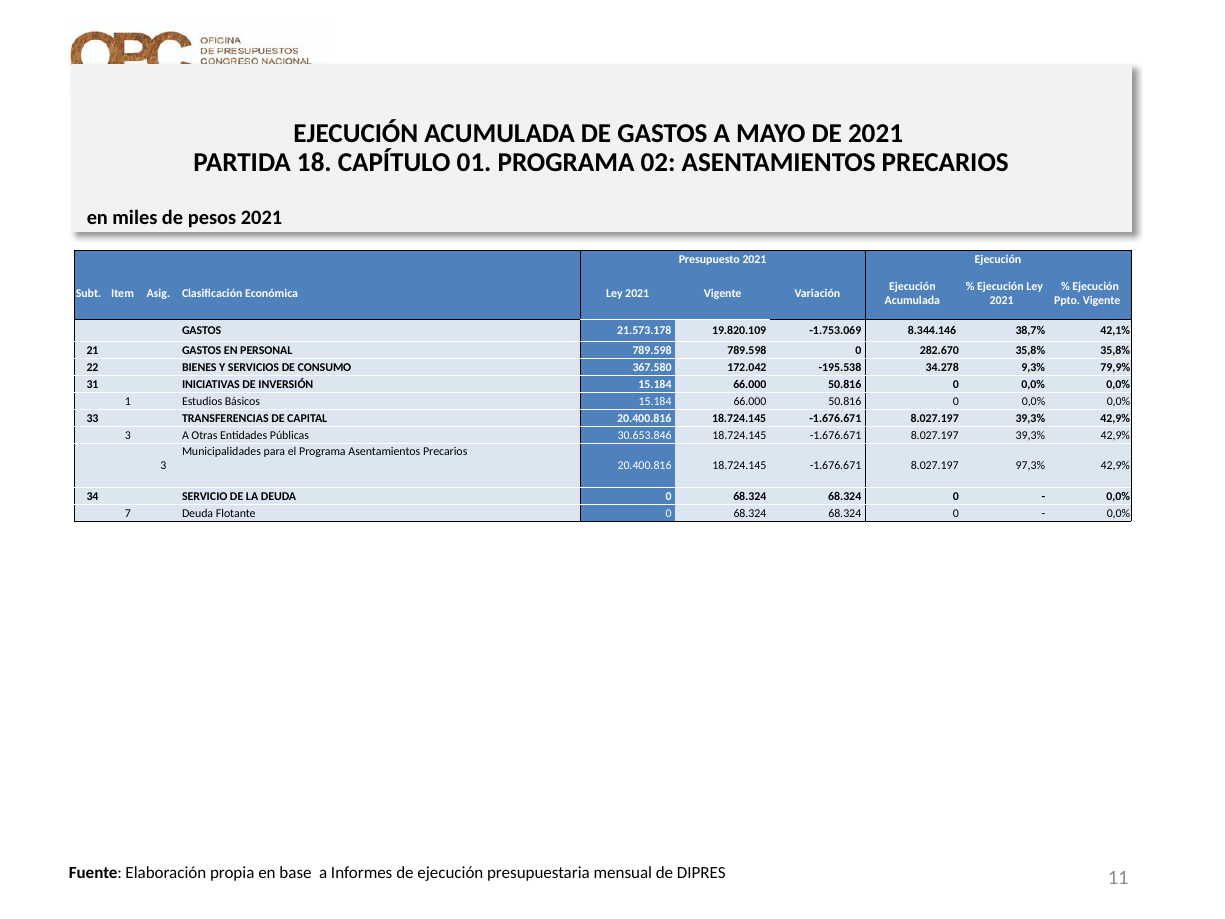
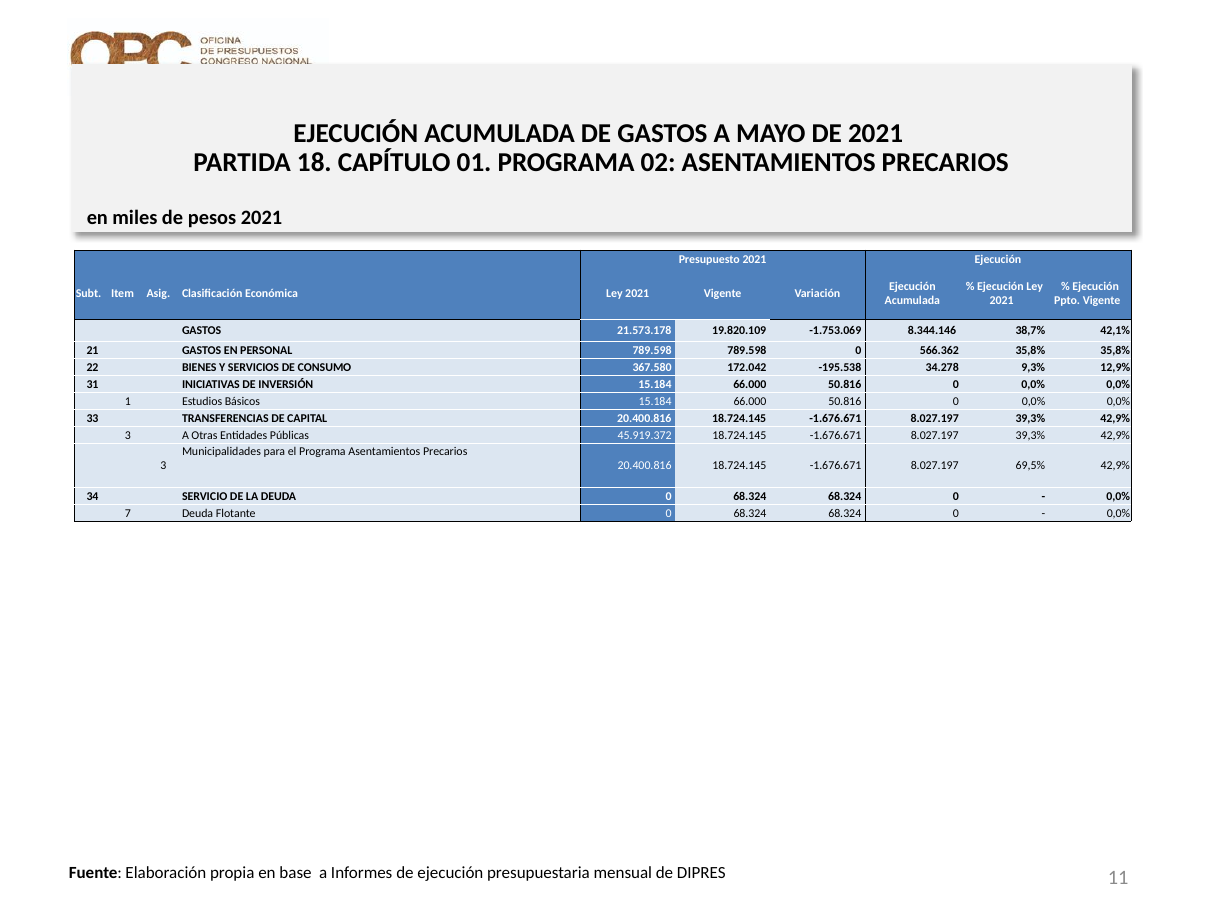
282.670: 282.670 -> 566.362
79,9%: 79,9% -> 12,9%
30.653.846: 30.653.846 -> 45.919.372
97,3%: 97,3% -> 69,5%
